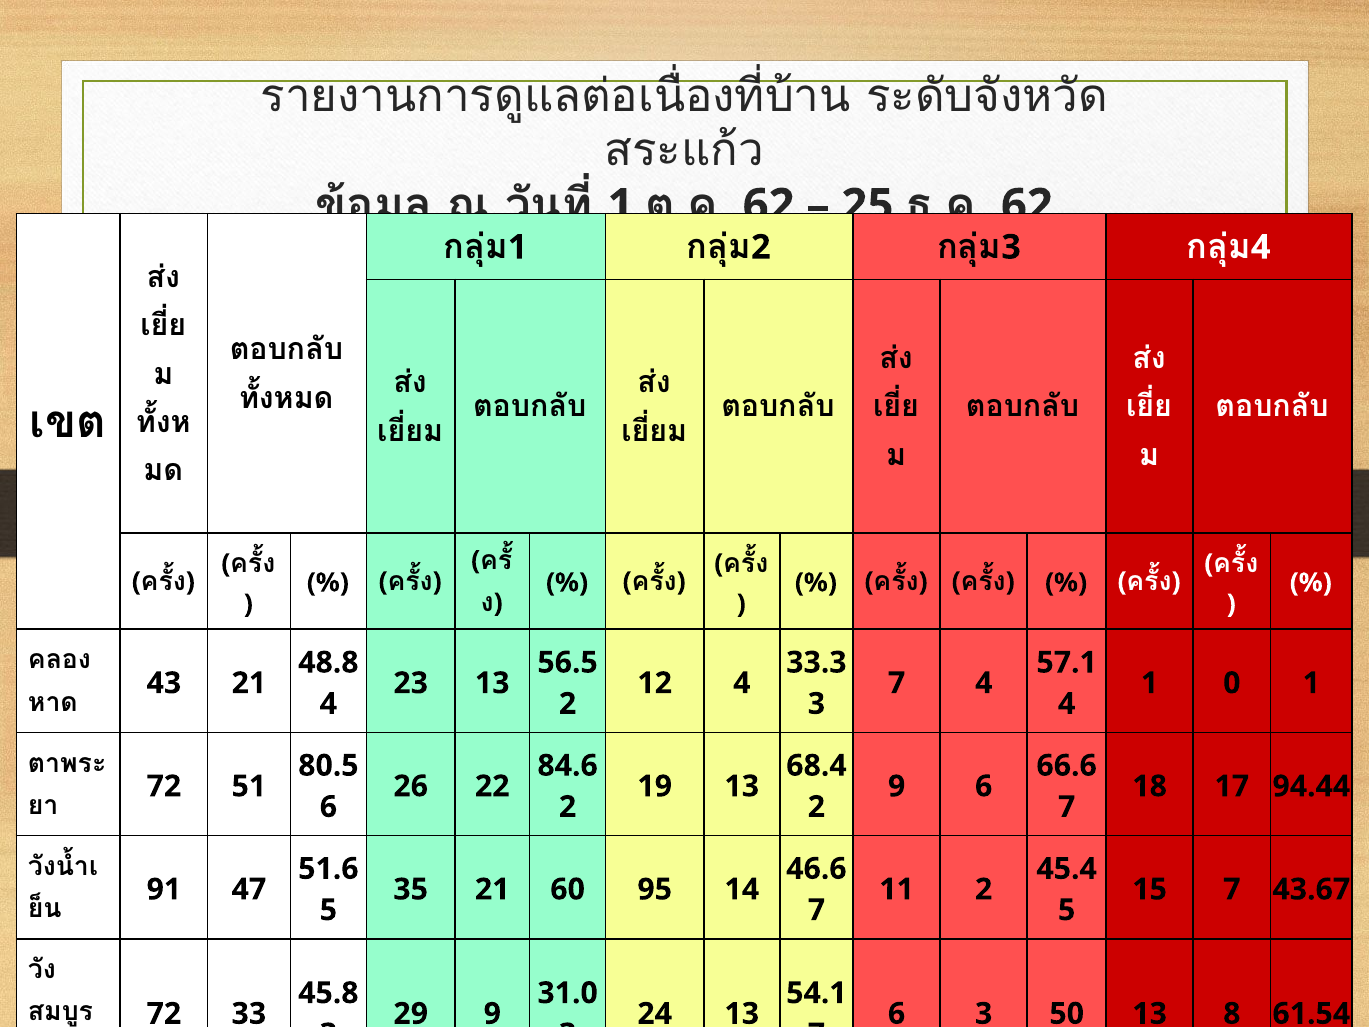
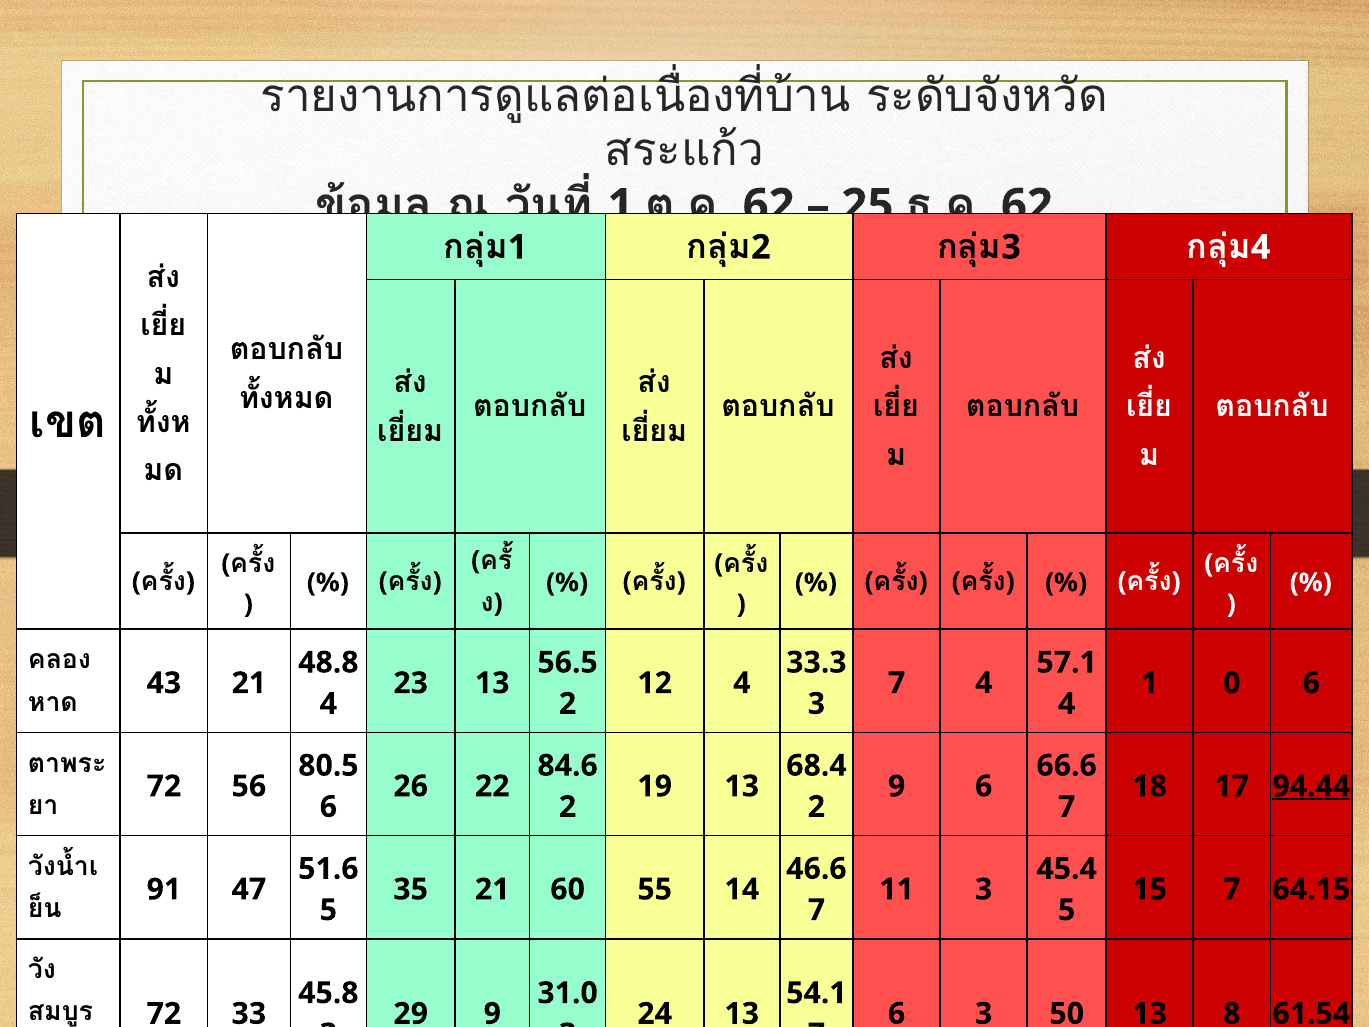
0 1: 1 -> 6
51: 51 -> 56
94.44 underline: none -> present
60 95: 95 -> 55
11 2: 2 -> 3
43.67: 43.67 -> 64.15
